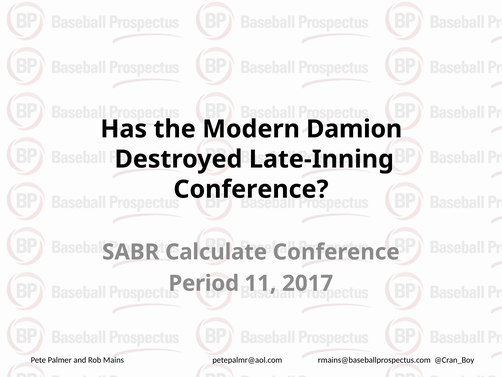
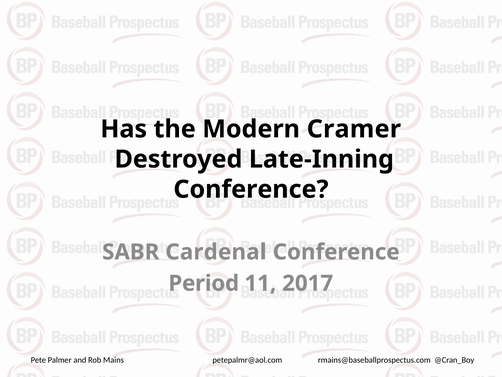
Damion: Damion -> Cramer
Calculate: Calculate -> Cardenal
